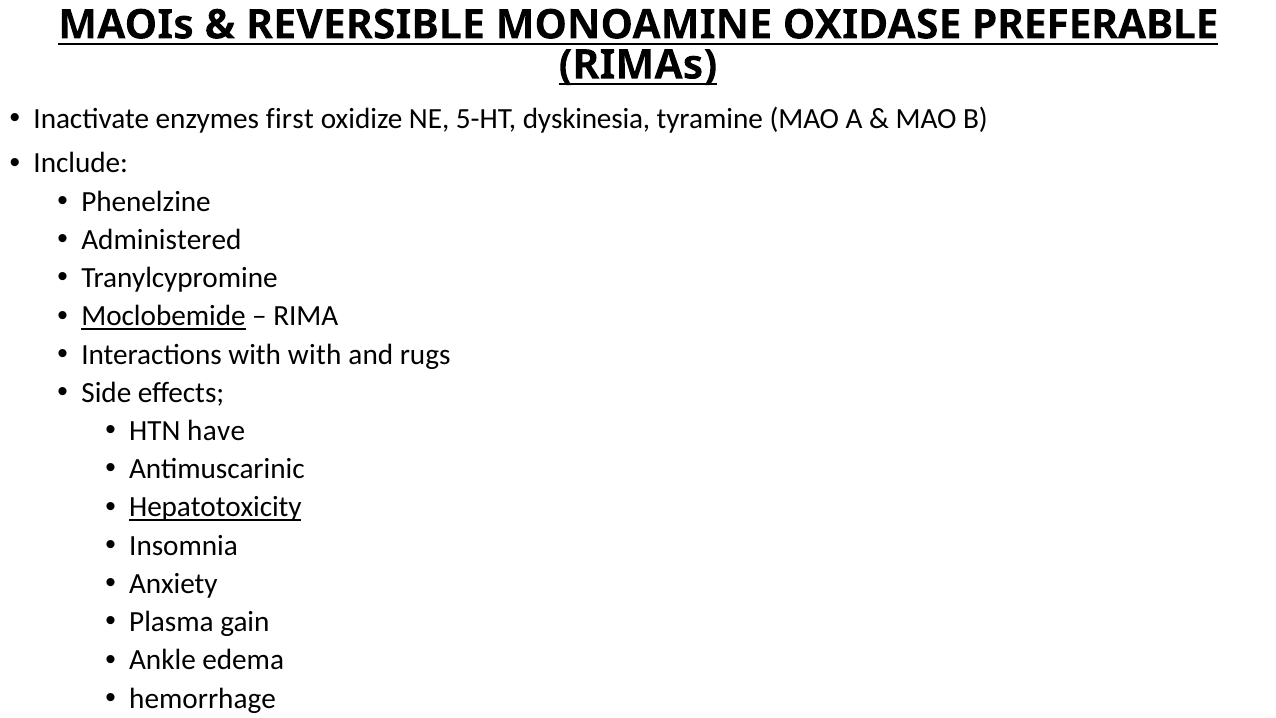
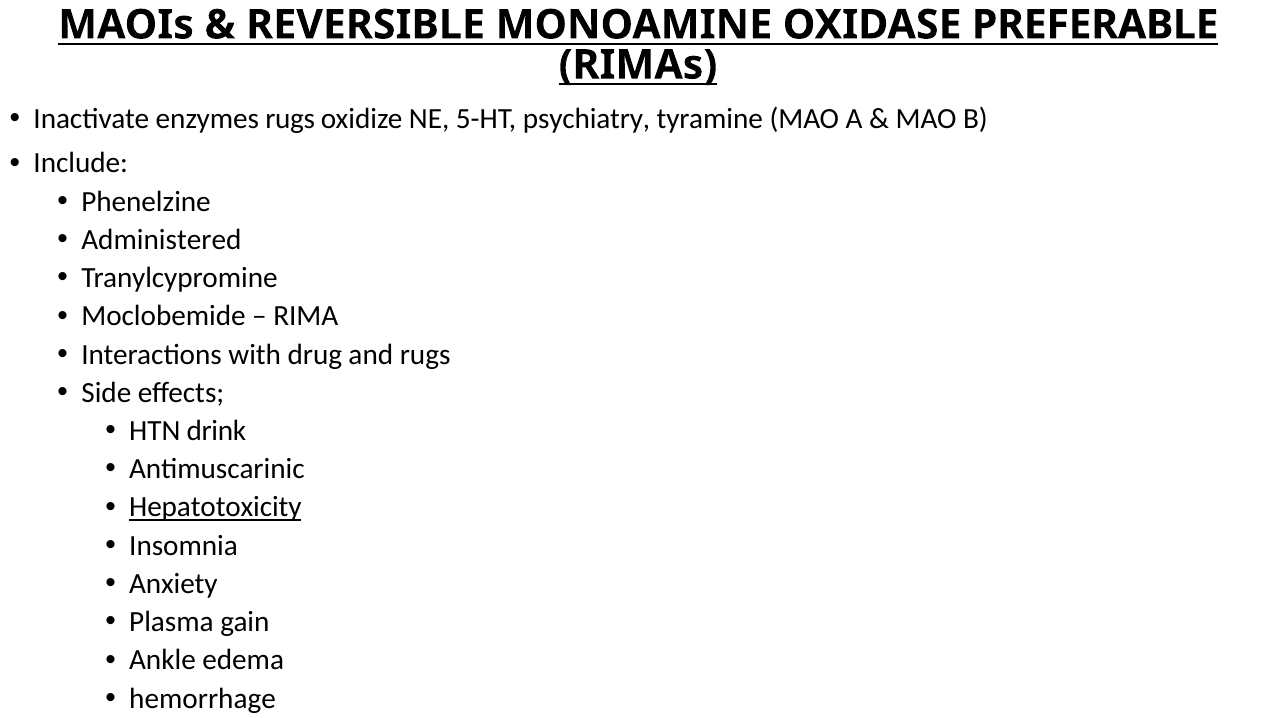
enzymes first: first -> rugs
dyskinesia: dyskinesia -> psychiatry
Moclobemide underline: present -> none
with with: with -> drug
have: have -> drink
